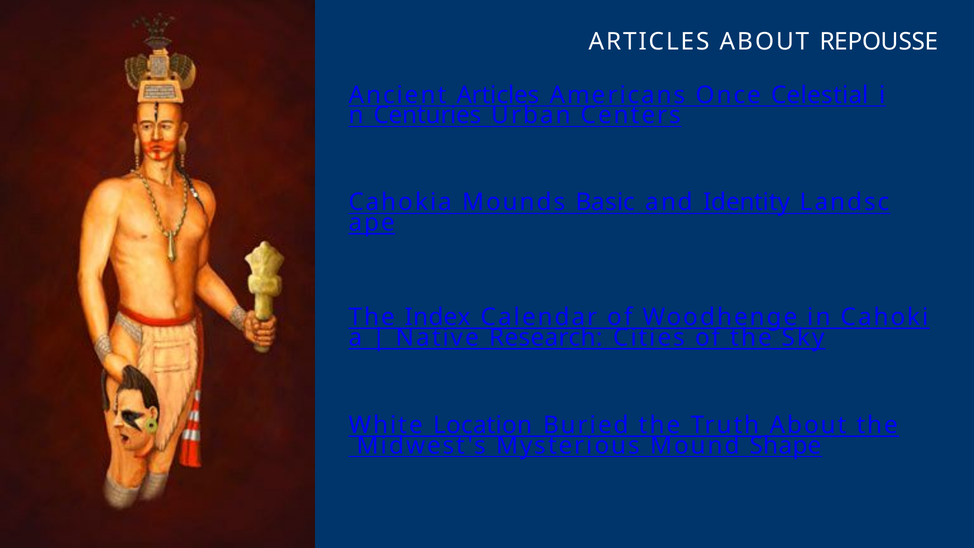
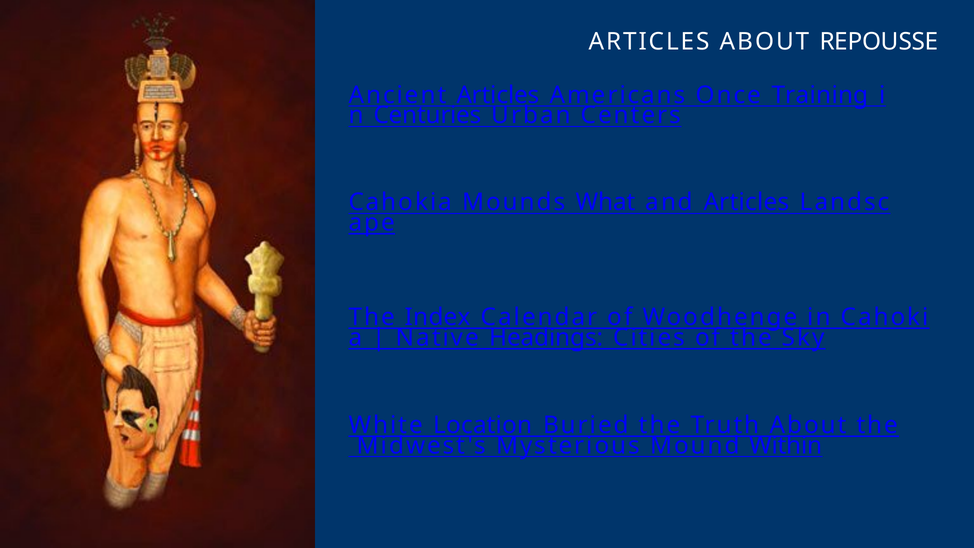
Celestial: Celestial -> Training
Basic: Basic -> What
and Identity: Identity -> Articles
Research: Research -> Headings
Shape: Shape -> Within
